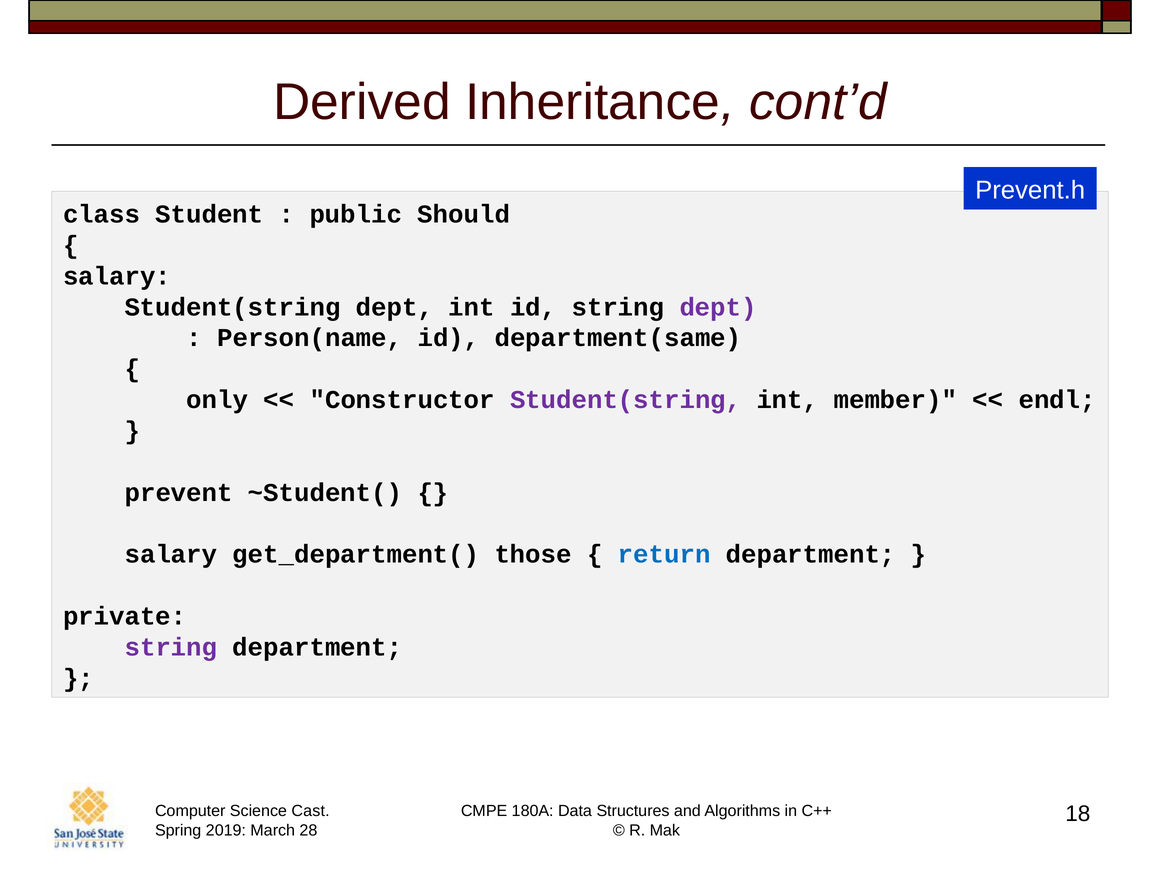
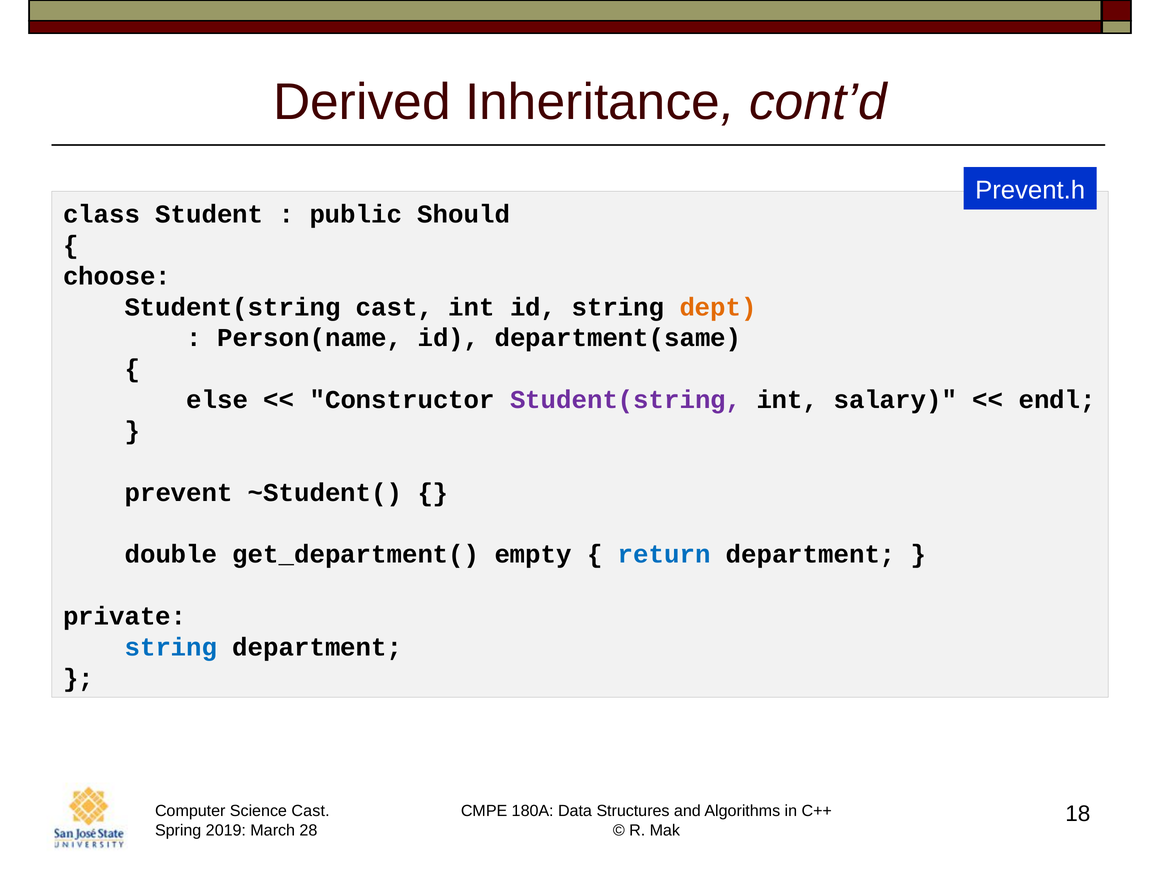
salary at (117, 276): salary -> choose
Student(string dept: dept -> cast
dept at (718, 307) colour: purple -> orange
only: only -> else
member: member -> salary
salary at (171, 554): salary -> double
those: those -> empty
string at (171, 647) colour: purple -> blue
